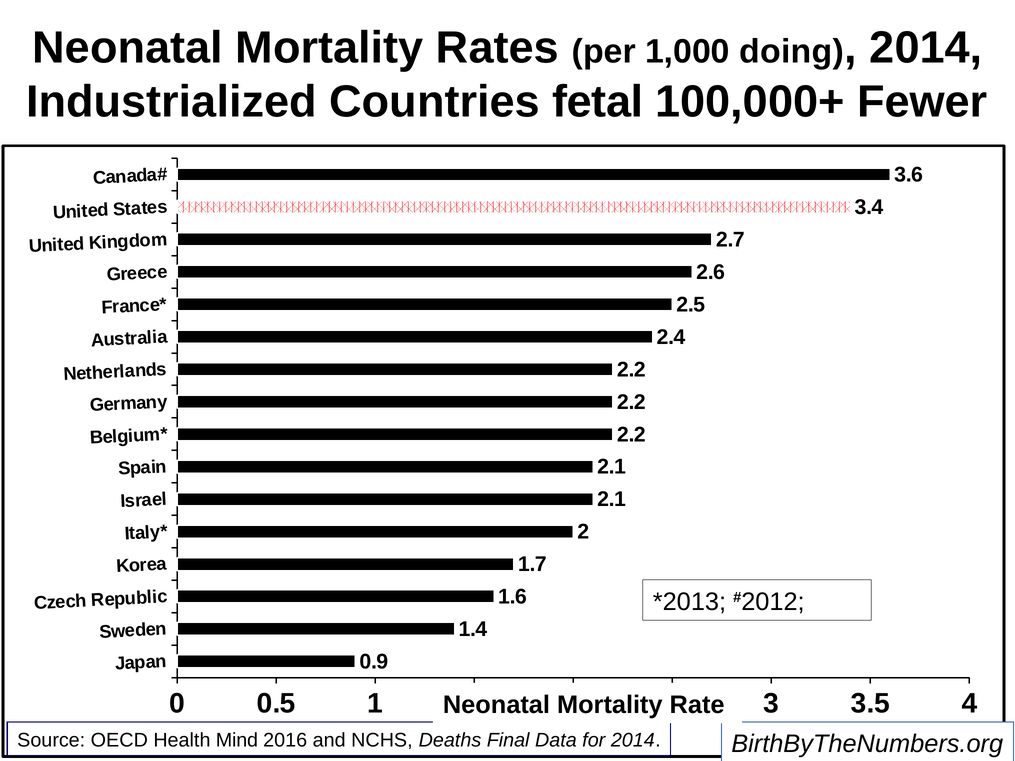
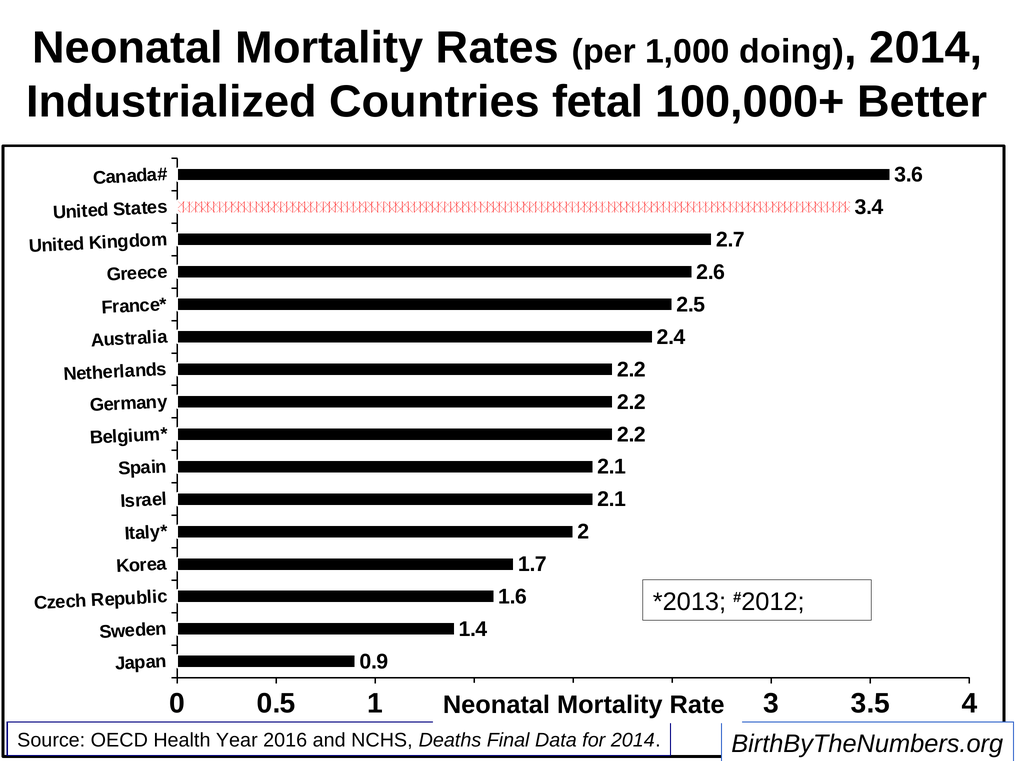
Fewer: Fewer -> Better
Mind: Mind -> Year
